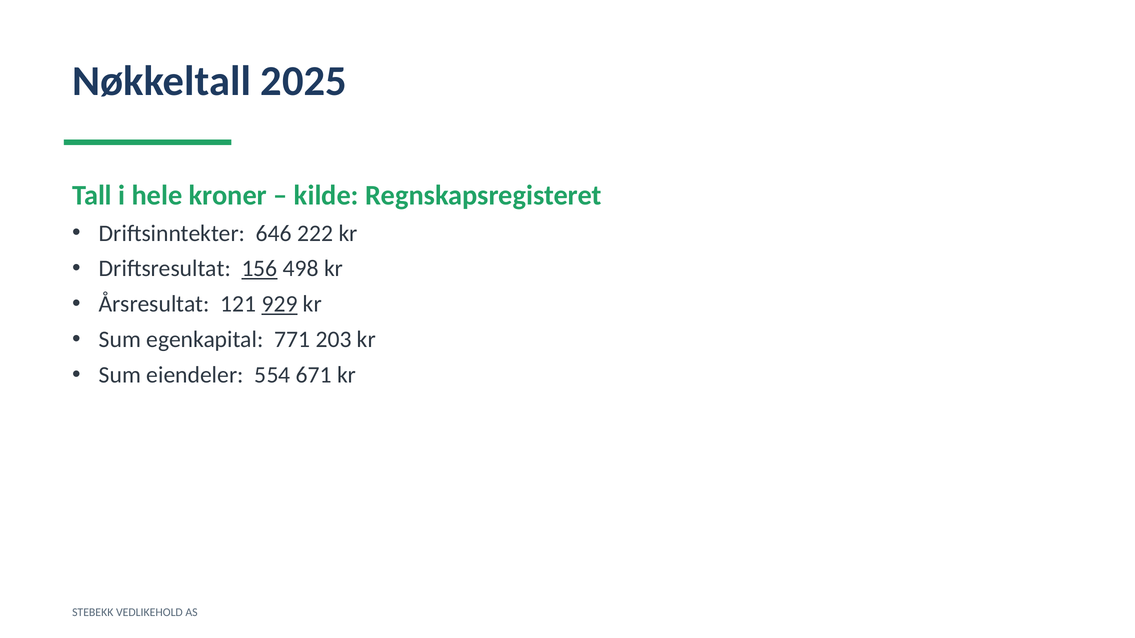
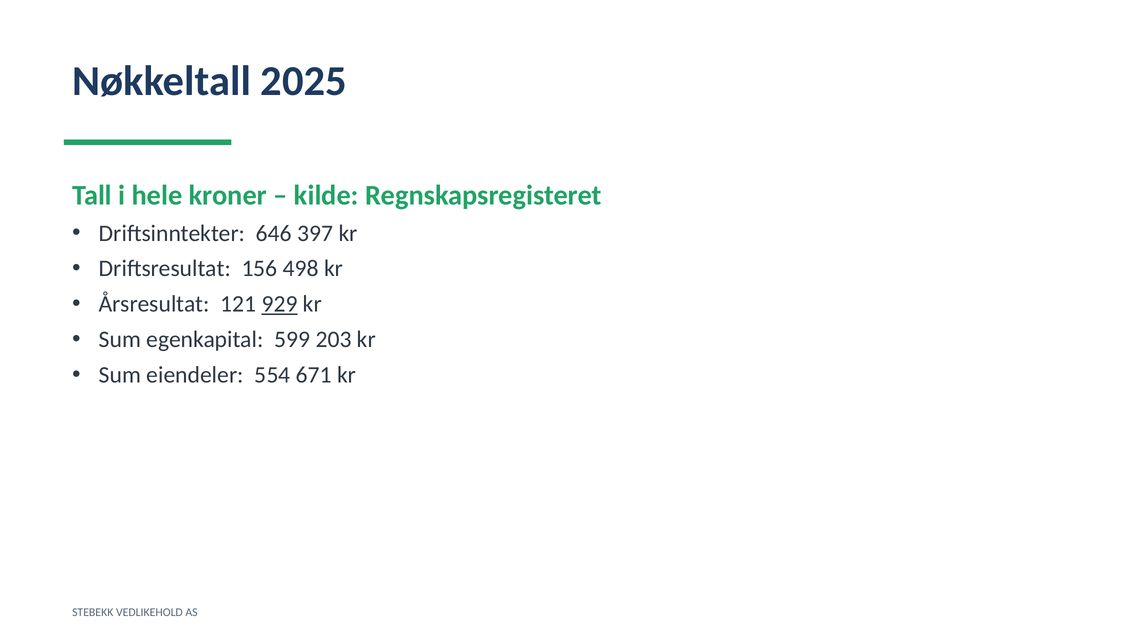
222: 222 -> 397
156 underline: present -> none
771: 771 -> 599
